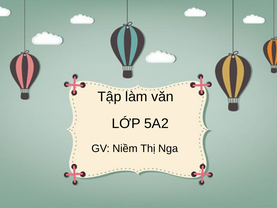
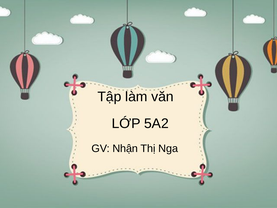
Niềm: Niềm -> Nhận
